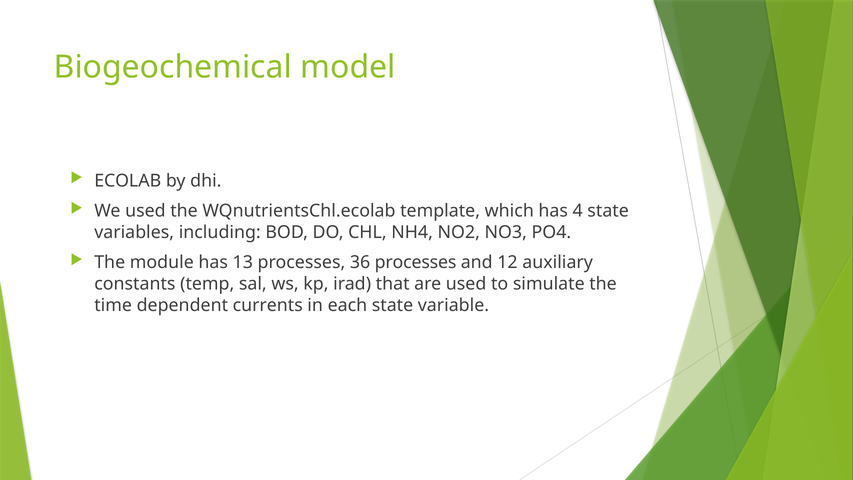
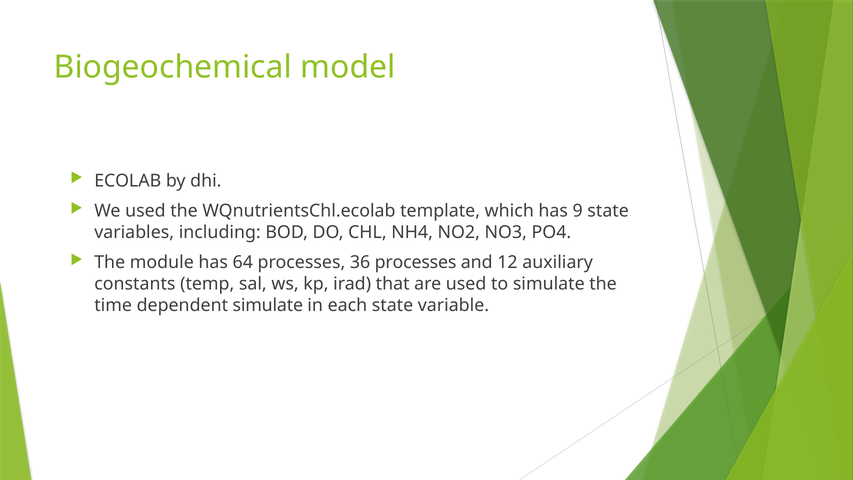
4: 4 -> 9
13: 13 -> 64
dependent currents: currents -> simulate
